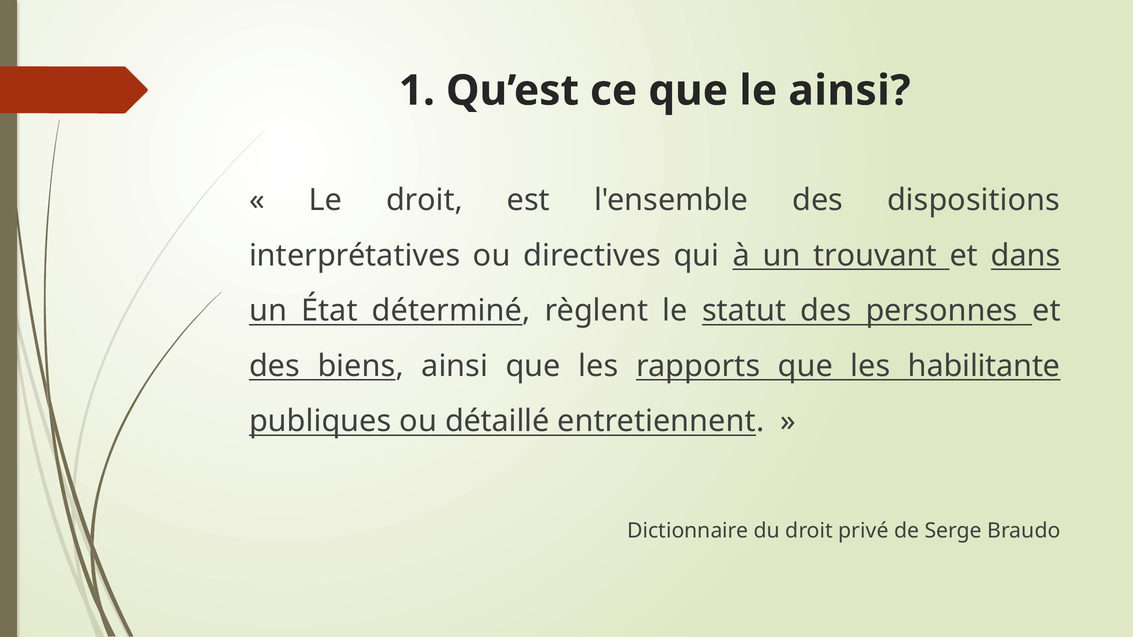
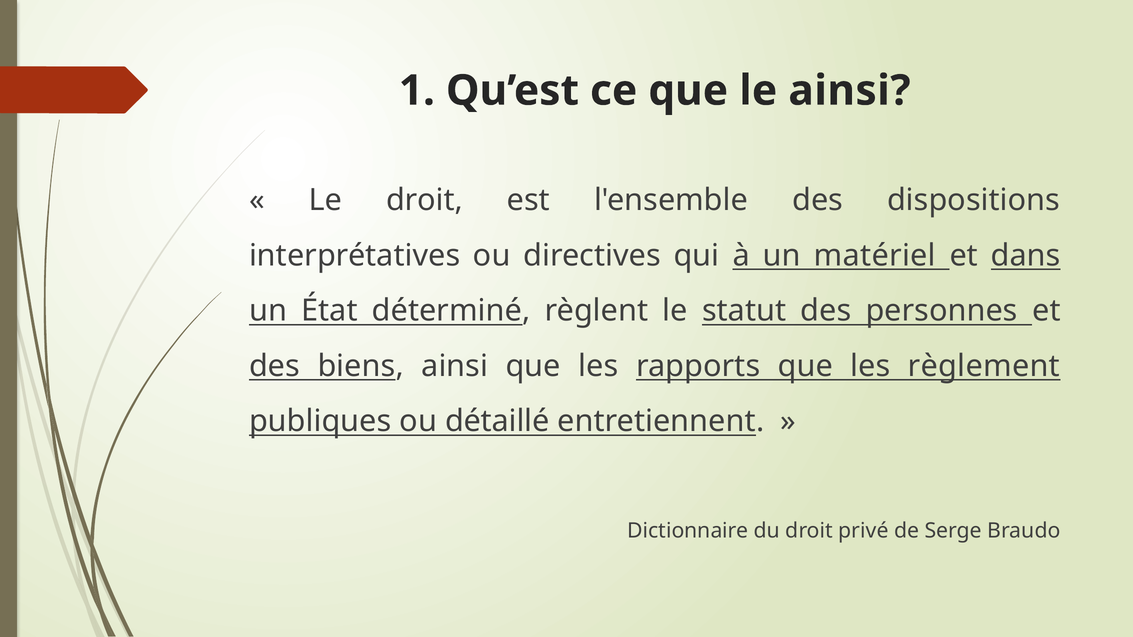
trouvant: trouvant -> matériel
habilitante: habilitante -> règlement
